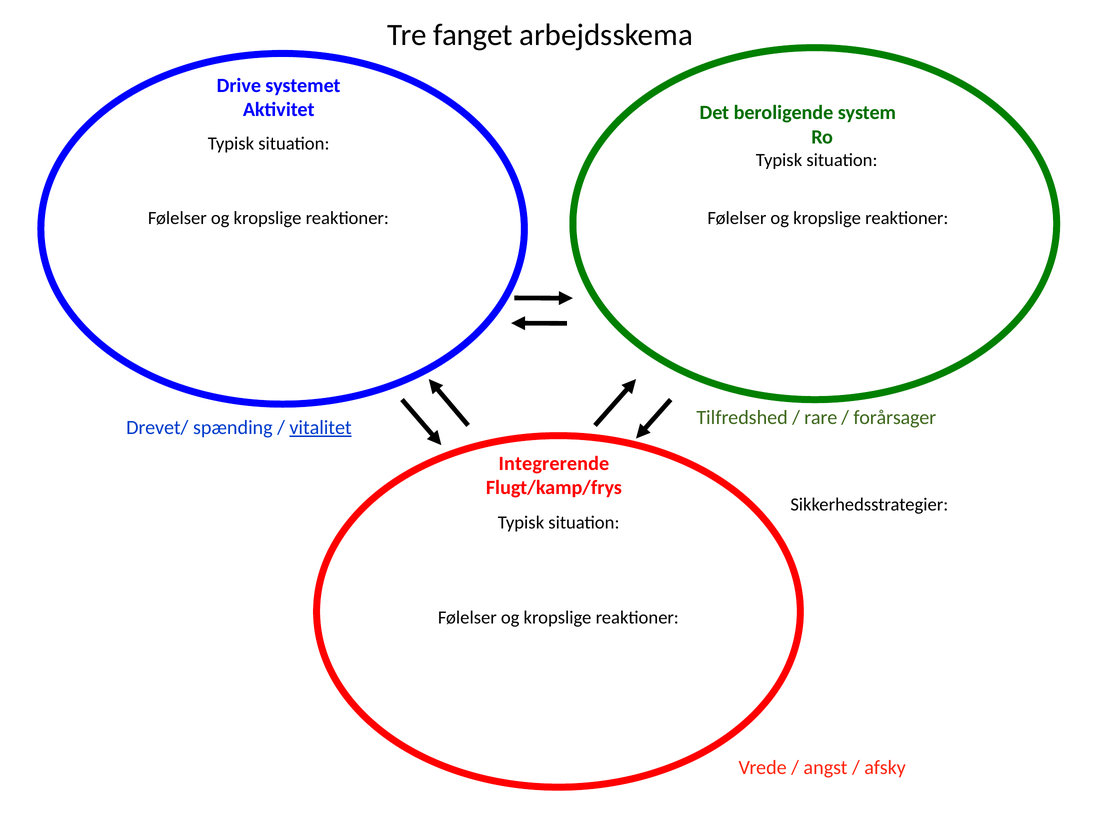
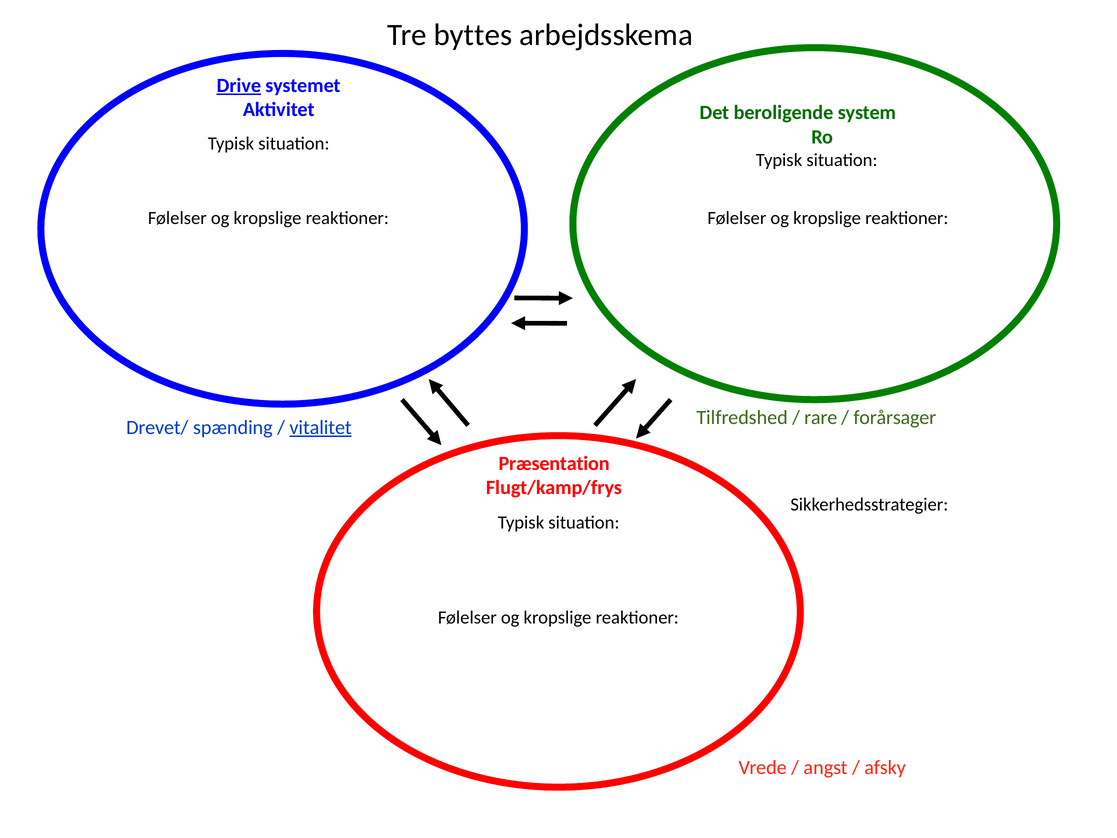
fanget: fanget -> byttes
Drive underline: none -> present
Integrerende: Integrerende -> Præsentation
